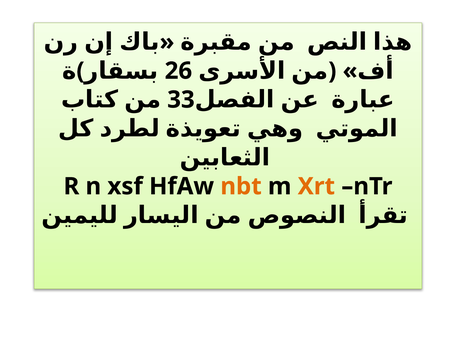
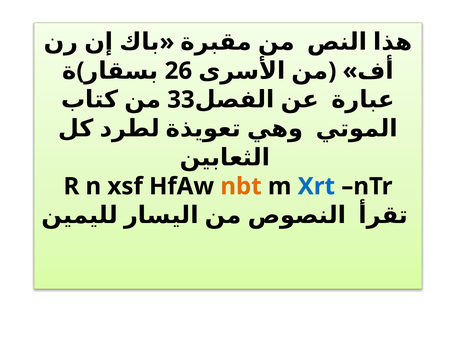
Xrt colour: orange -> blue
